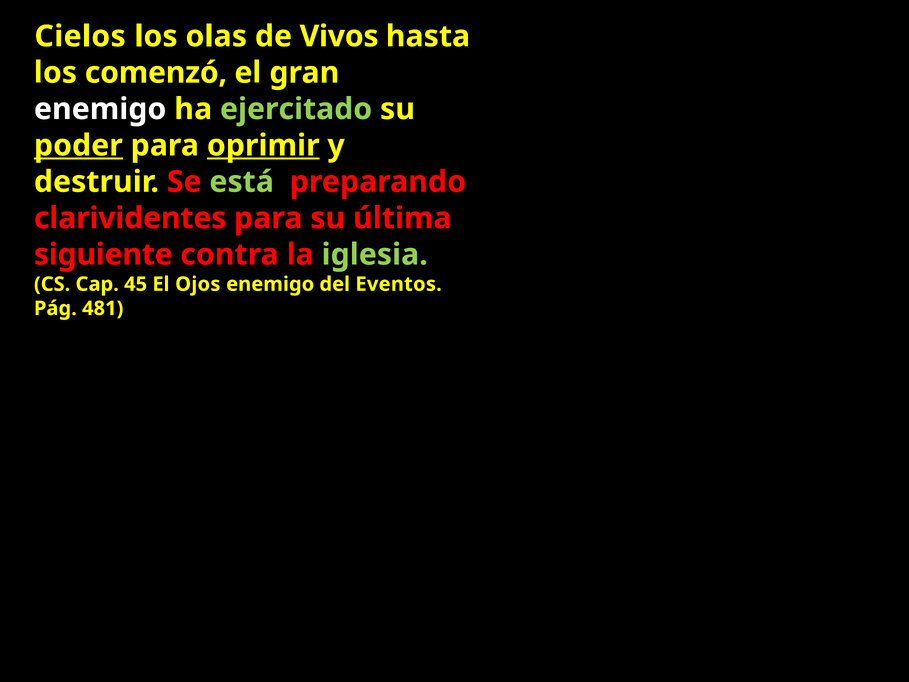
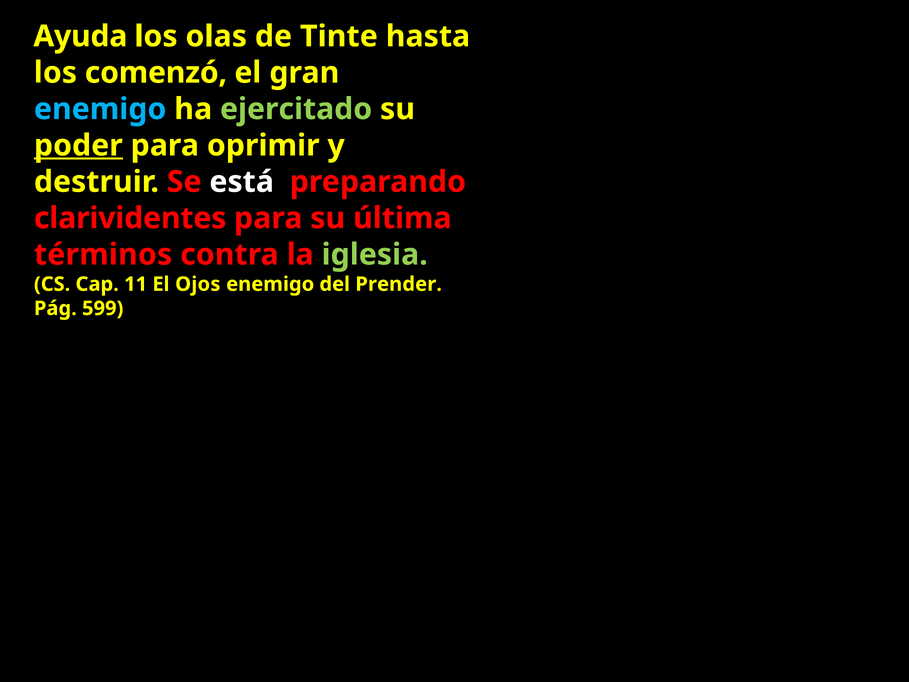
Cielos: Cielos -> Ayuda
Vivos: Vivos -> Tinte
enemigo at (100, 109) colour: white -> light blue
oprimir underline: present -> none
está colour: light green -> white
siguiente: siguiente -> términos
45: 45 -> 11
Eventos: Eventos -> Prender
481: 481 -> 599
